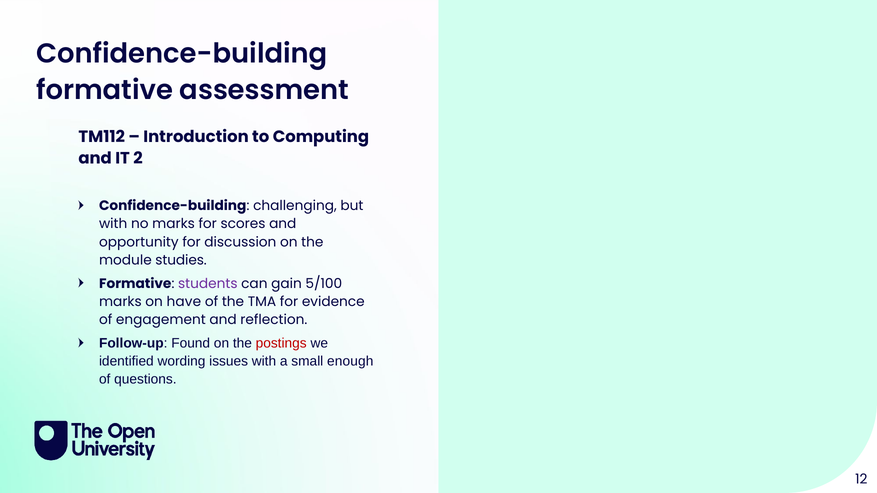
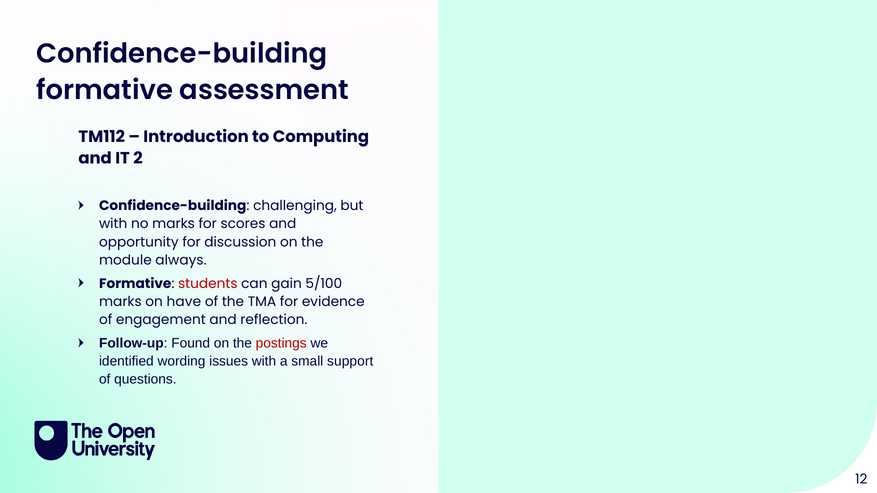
studies: studies -> always
students colour: purple -> red
enough: enough -> support
